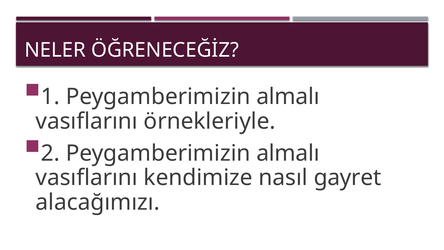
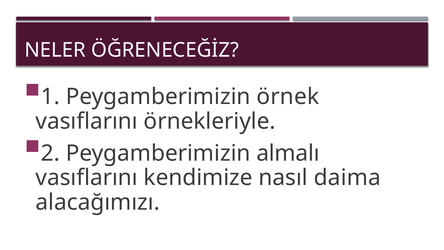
1 Peygamberimizin almalı: almalı -> örnek
gayret: gayret -> daima
